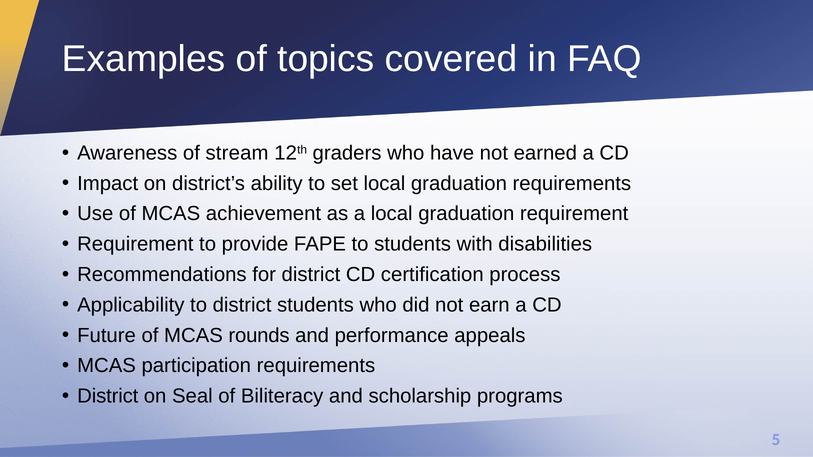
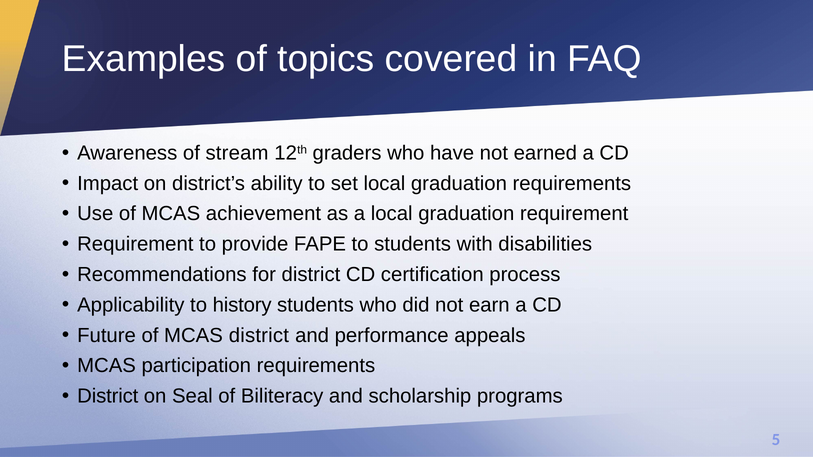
to district: district -> history
MCAS rounds: rounds -> district
